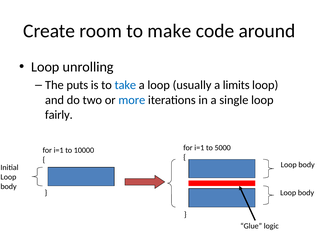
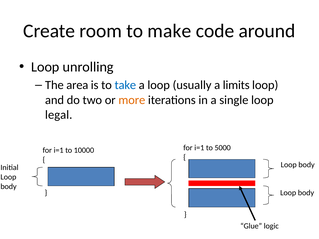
puts: puts -> area
more colour: blue -> orange
fairly: fairly -> legal
